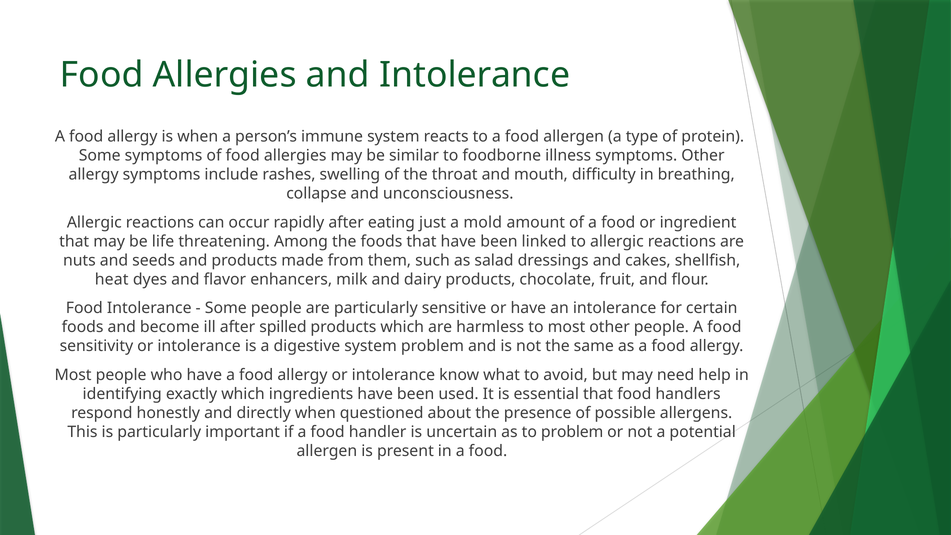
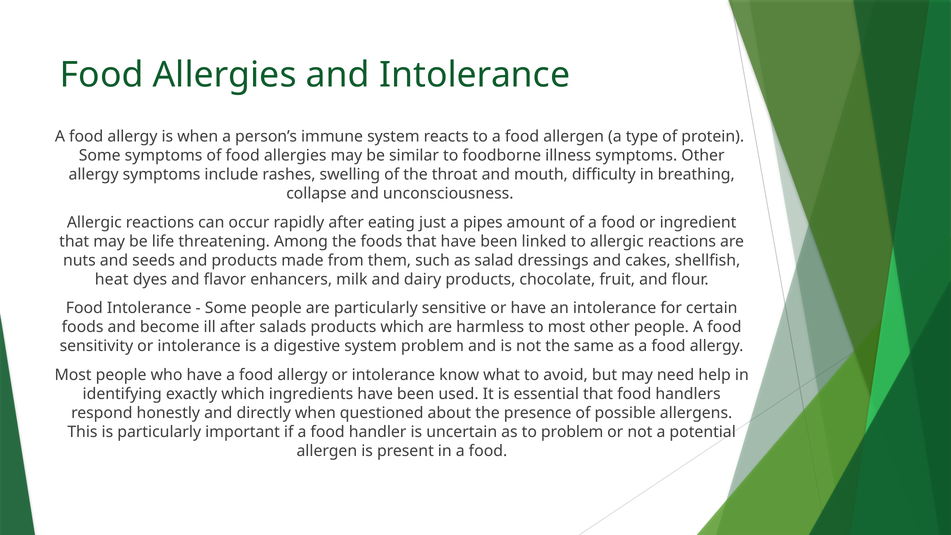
mold: mold -> pipes
spilled: spilled -> salads
